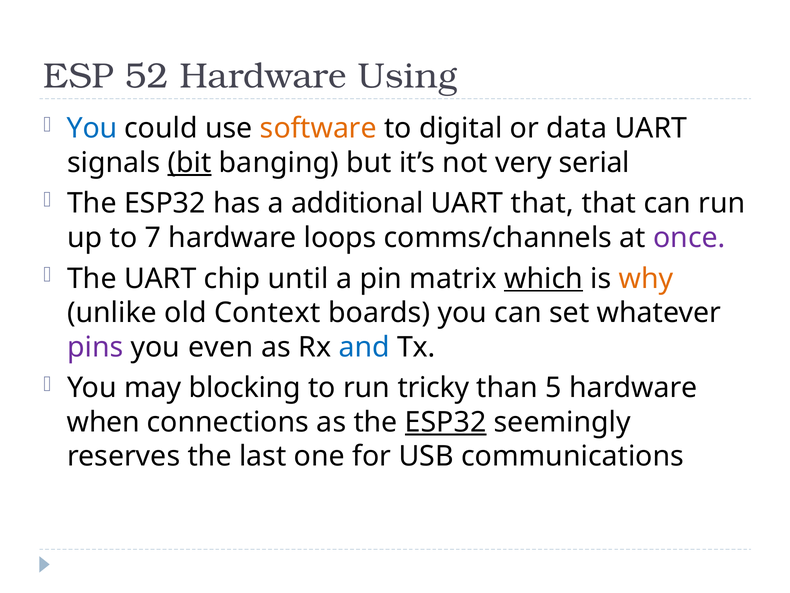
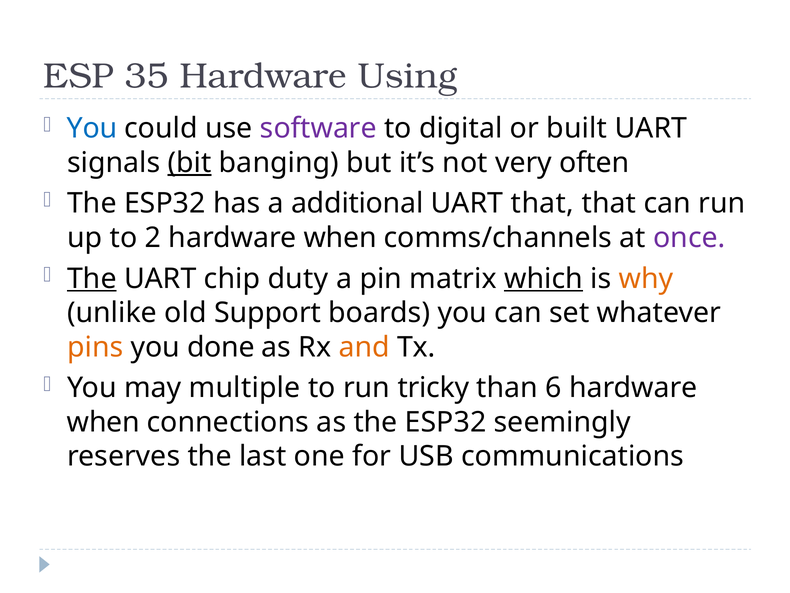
52: 52 -> 35
software colour: orange -> purple
data: data -> built
serial: serial -> often
7: 7 -> 2
loops at (340, 238): loops -> when
The at (92, 278) underline: none -> present
until: until -> duty
Context: Context -> Support
pins colour: purple -> orange
even: even -> done
and colour: blue -> orange
blocking: blocking -> multiple
5: 5 -> 6
ESP32 at (446, 422) underline: present -> none
